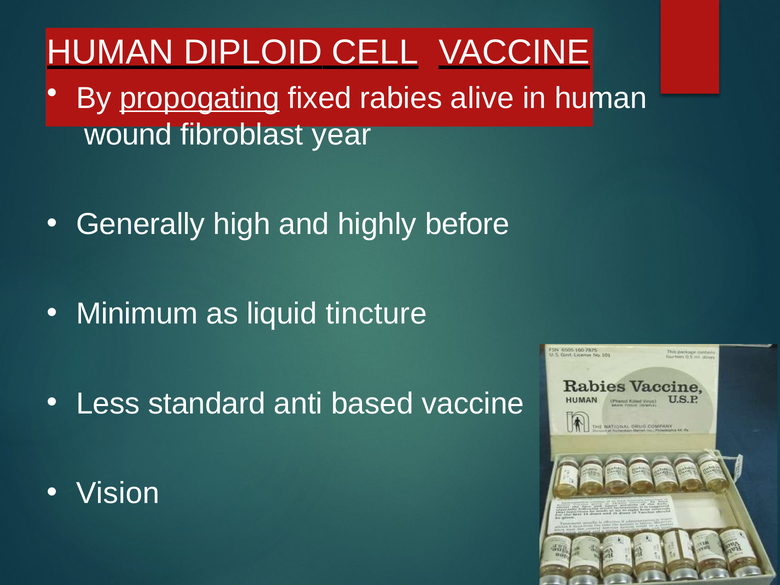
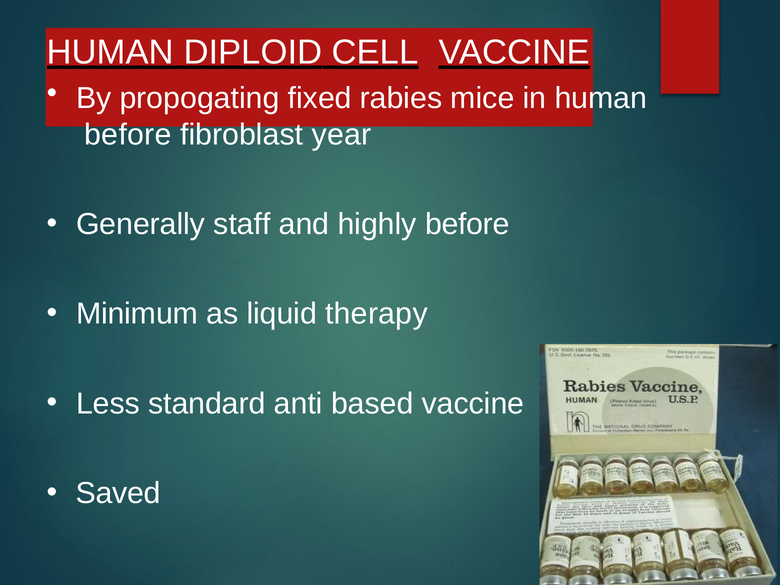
propogating underline: present -> none
alive: alive -> mice
wound at (128, 135): wound -> before
high: high -> staff
tincture: tincture -> therapy
Vision: Vision -> Saved
